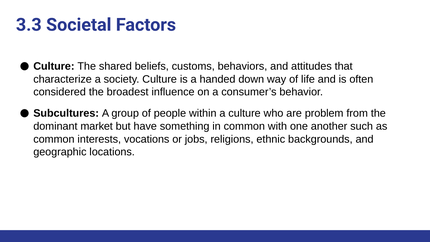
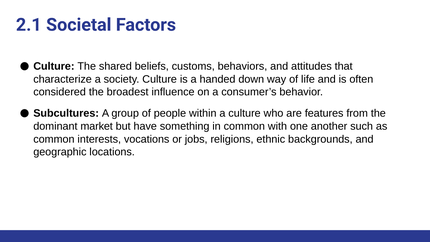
3.3: 3.3 -> 2.1
problem: problem -> features
